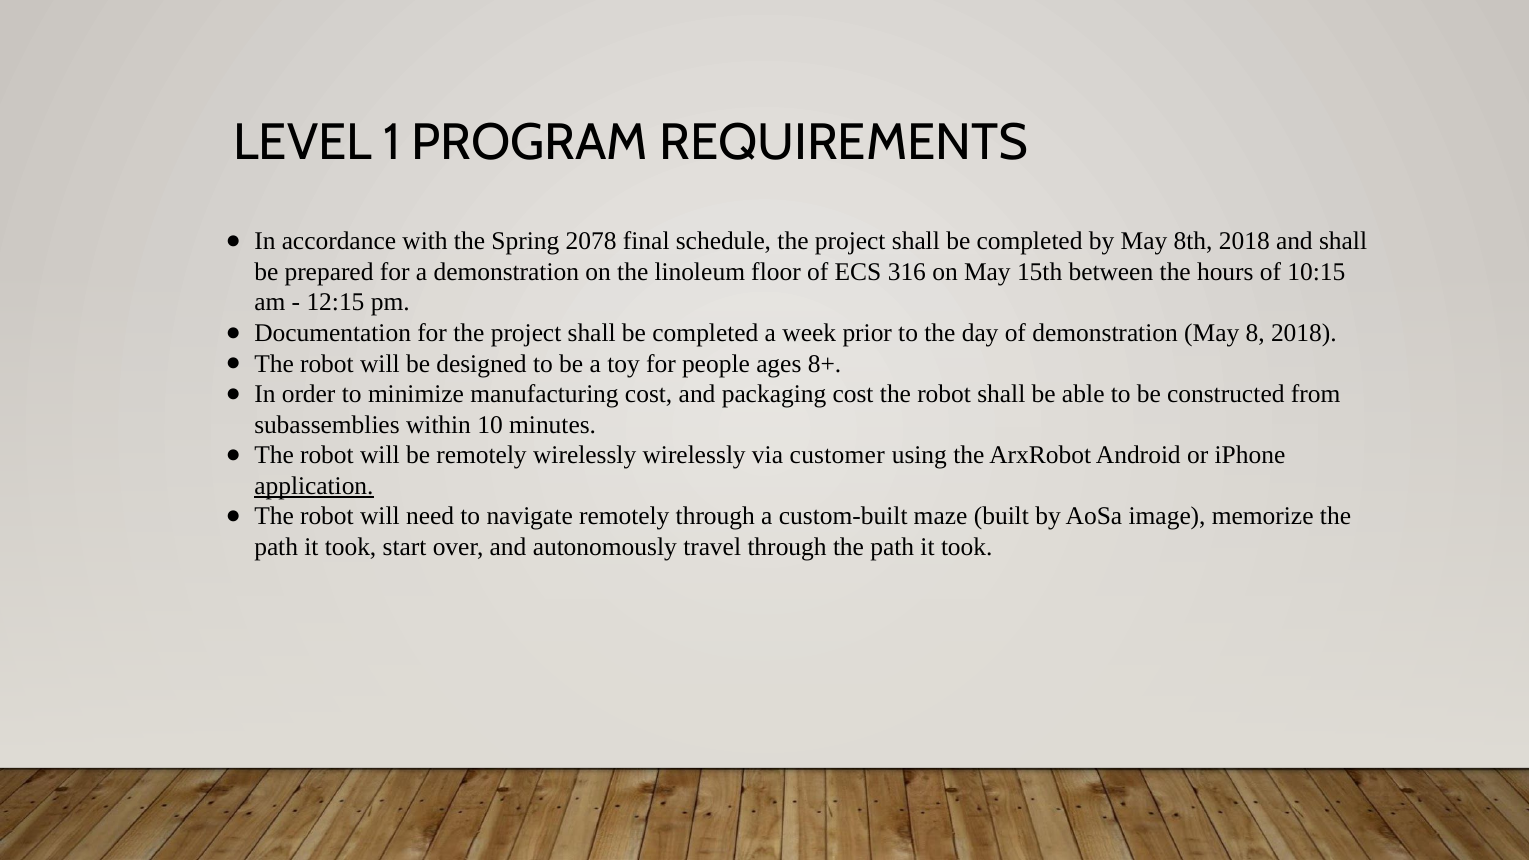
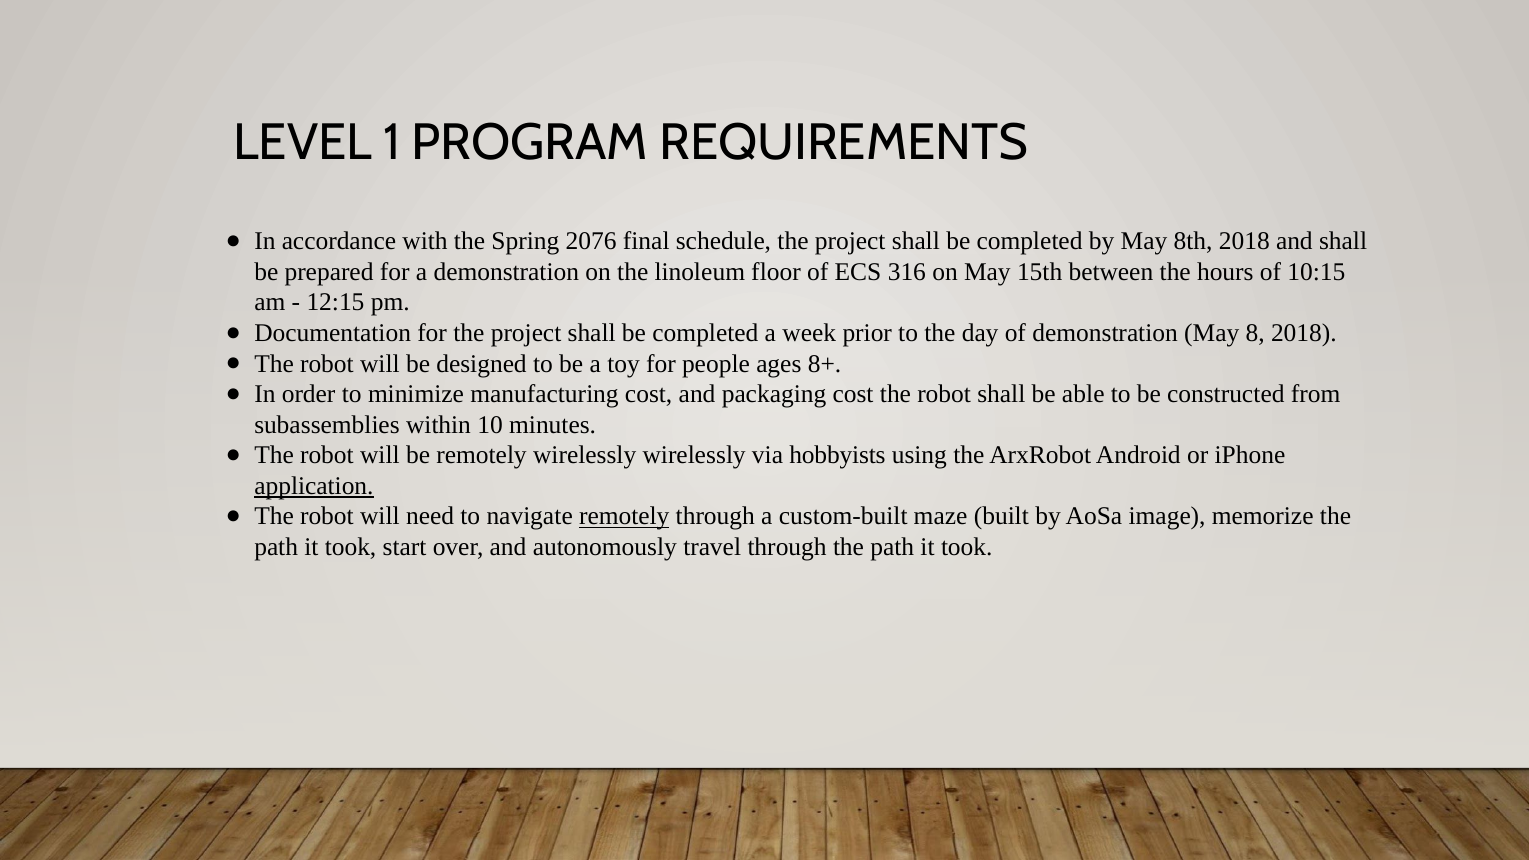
2078: 2078 -> 2076
customer: customer -> hobbyists
remotely at (624, 517) underline: none -> present
